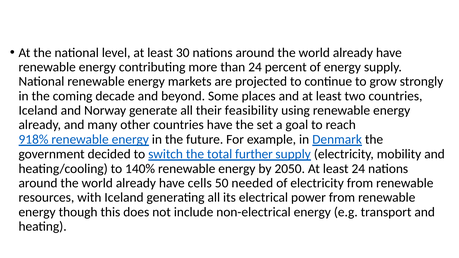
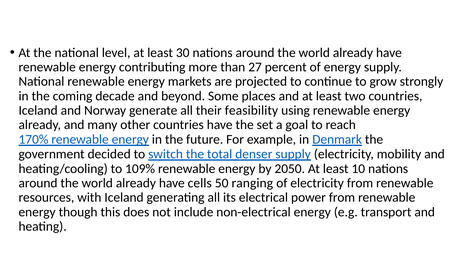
than 24: 24 -> 27
918%: 918% -> 170%
further: further -> denser
140%: 140% -> 109%
least 24: 24 -> 10
needed: needed -> ranging
